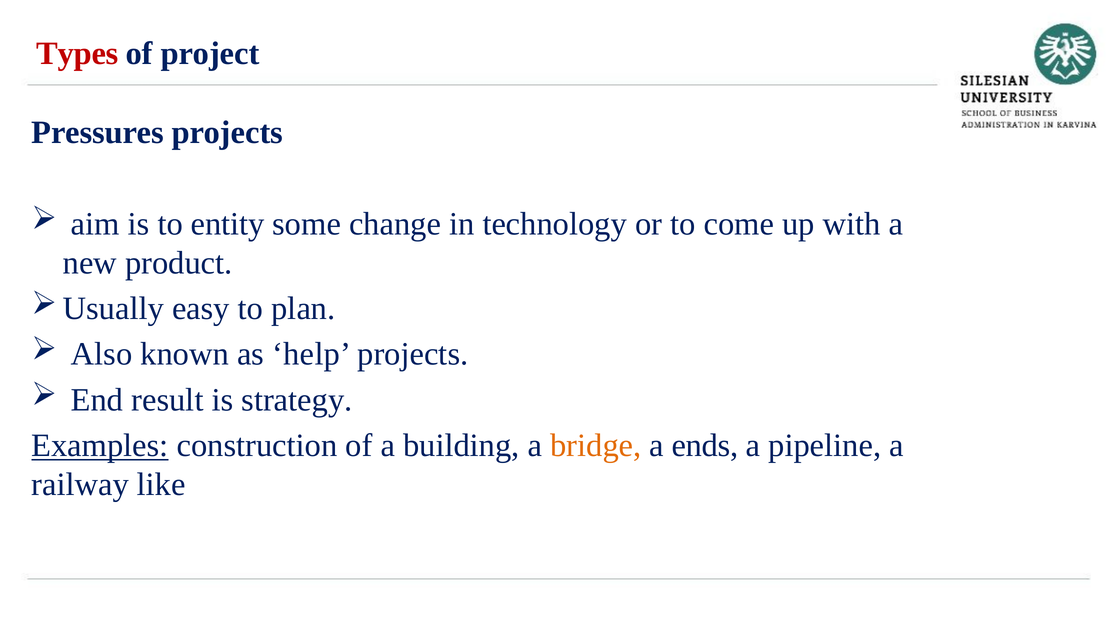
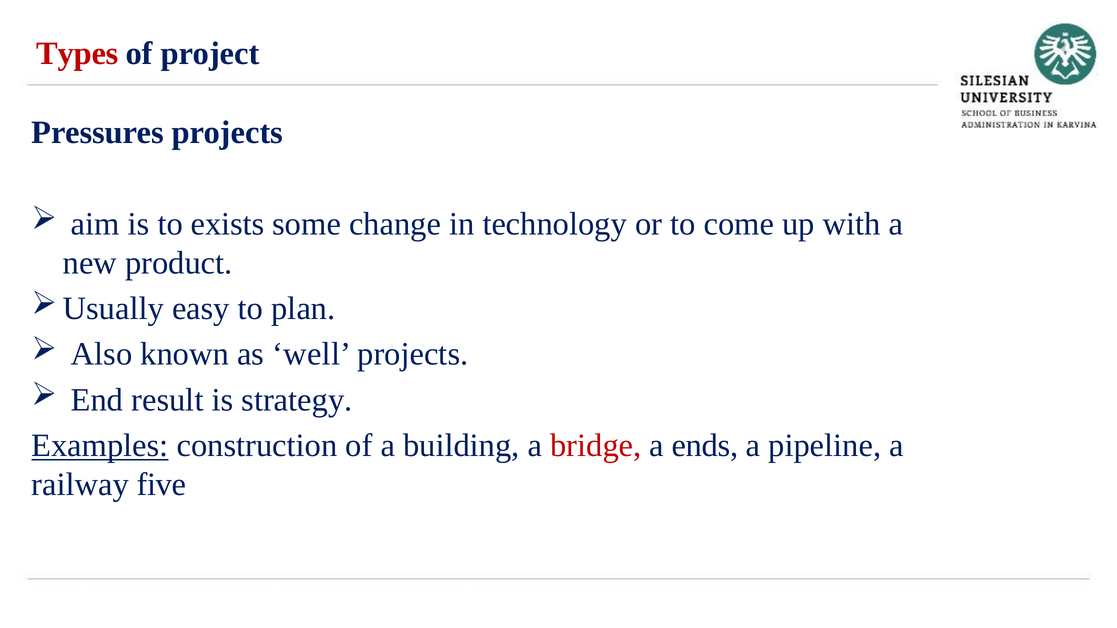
entity: entity -> exists
help: help -> well
bridge colour: orange -> red
like: like -> five
